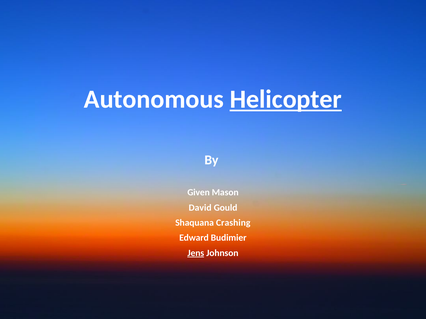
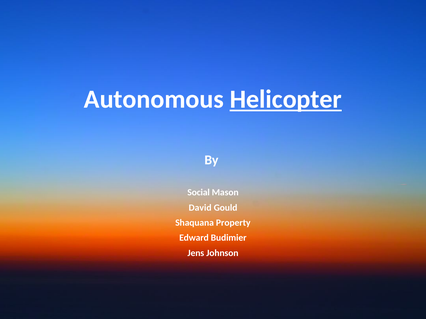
Given: Given -> Social
Crashing: Crashing -> Property
Jens underline: present -> none
